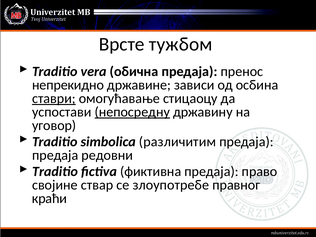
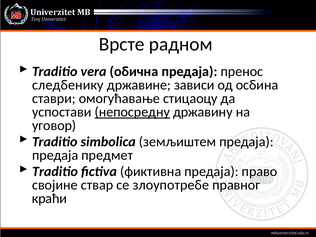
тужбом: тужбом -> радном
непрекидно: непрекидно -> следбенику
ставри underline: present -> none
различитим: различитим -> земљиштем
редовни: редовни -> предмет
